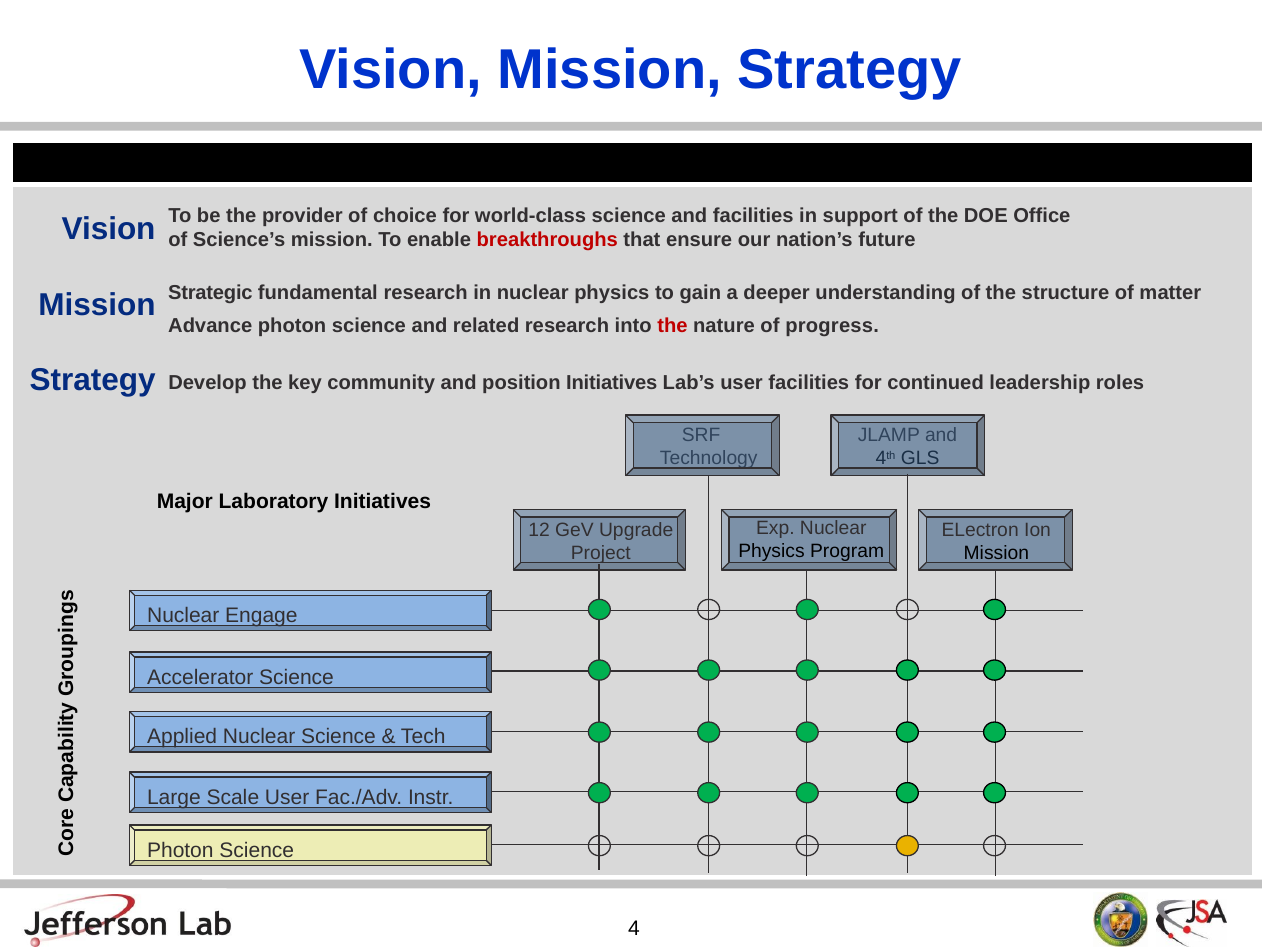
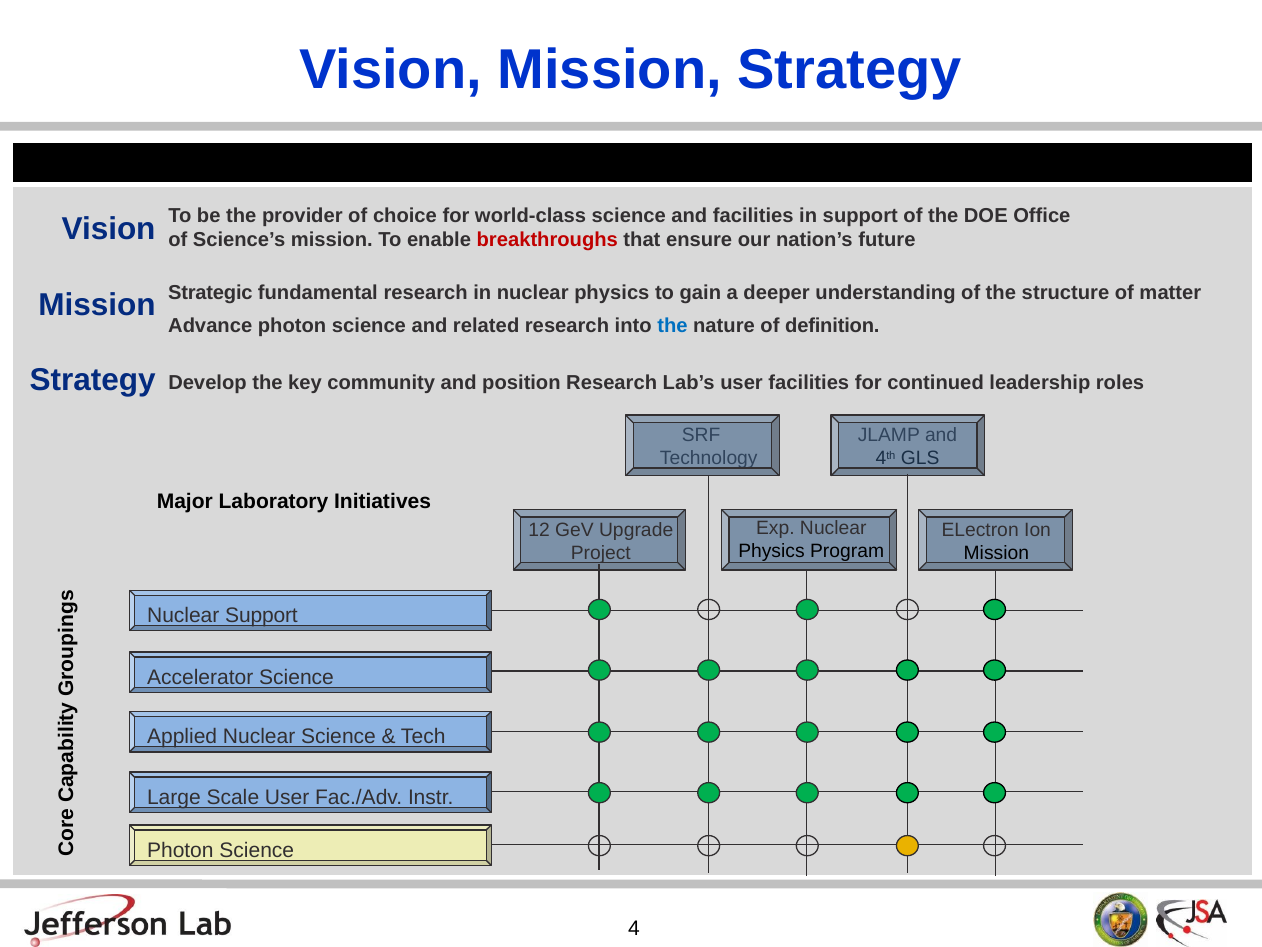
the at (672, 325) colour: red -> blue
progress: progress -> definition
position Initiatives: Initiatives -> Research
Nuclear Engage: Engage -> Support
